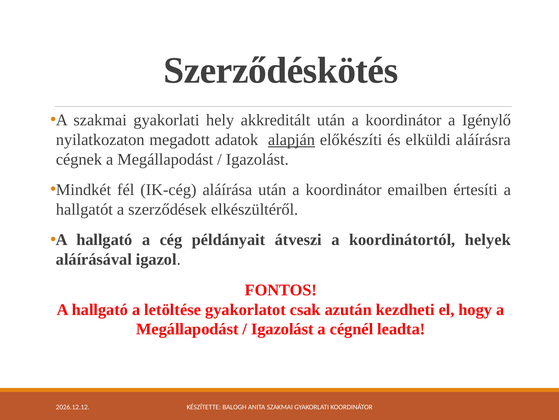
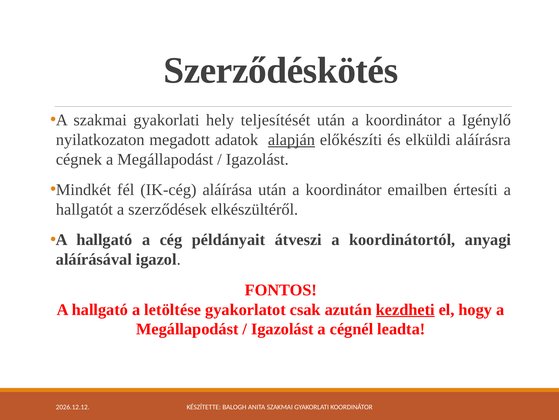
akkreditált: akkreditált -> teljesítését
helyek: helyek -> anyagi
kezdheti underline: none -> present
